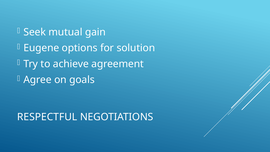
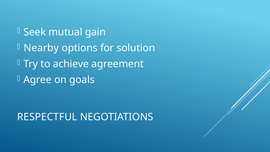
Eugene: Eugene -> Nearby
